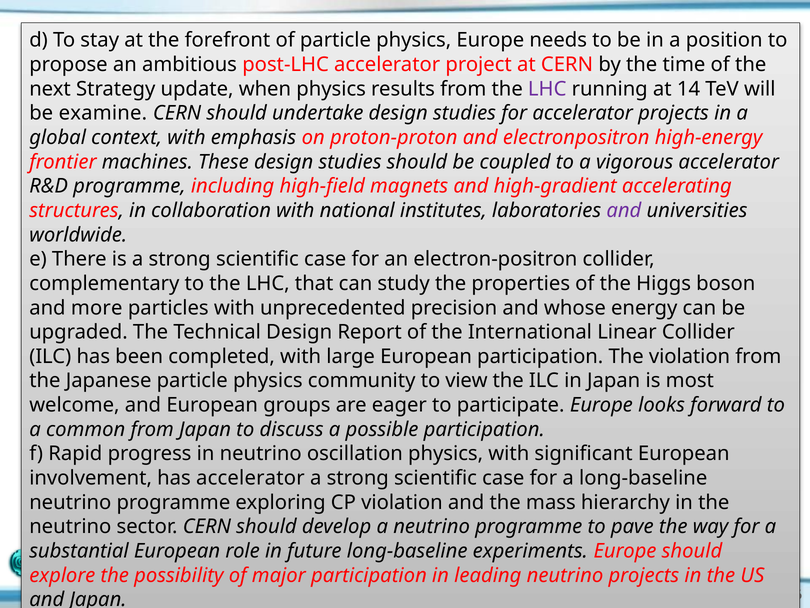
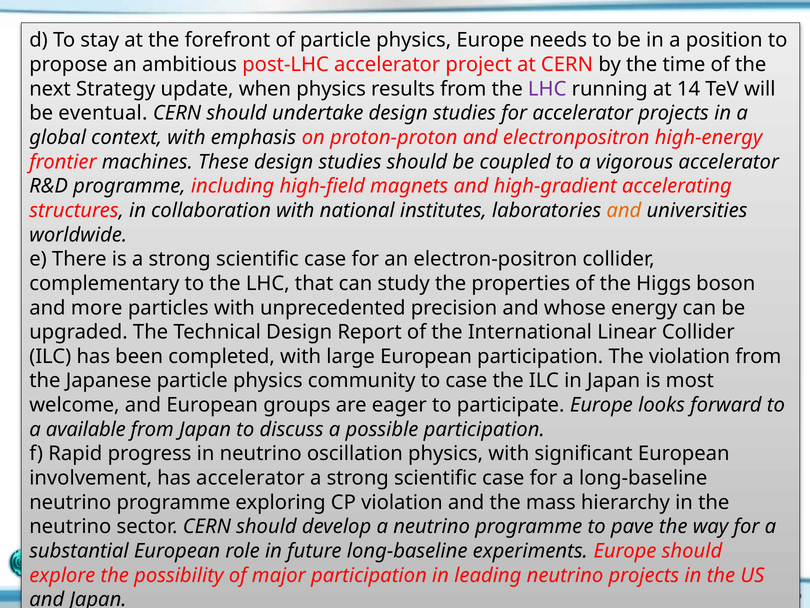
examine: examine -> eventual
and at (624, 210) colour: purple -> orange
to view: view -> case
common: common -> available
